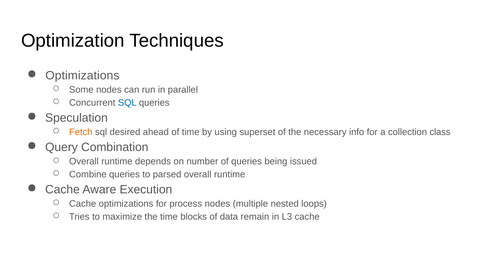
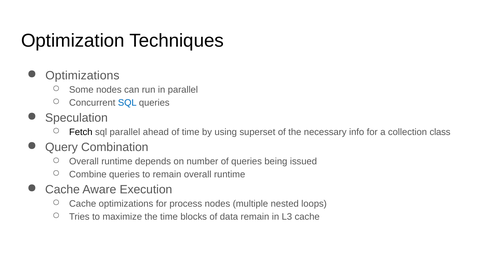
Fetch colour: orange -> black
sql desired: desired -> parallel
to parsed: parsed -> remain
